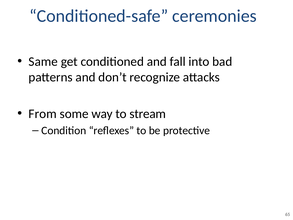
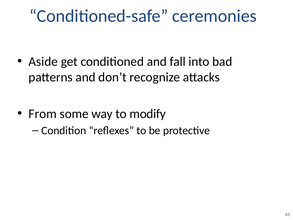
Same: Same -> Aside
stream: stream -> modify
